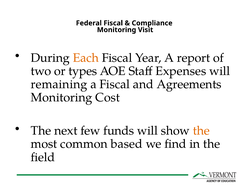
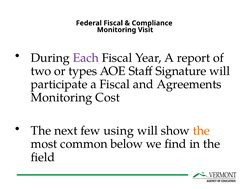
Each colour: orange -> purple
Expenses: Expenses -> Signature
remaining: remaining -> participate
funds: funds -> using
based: based -> below
